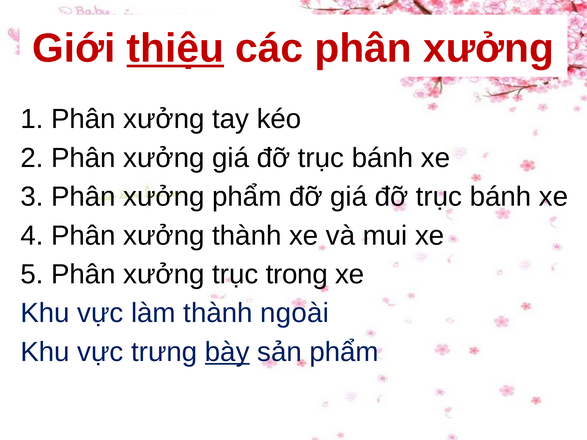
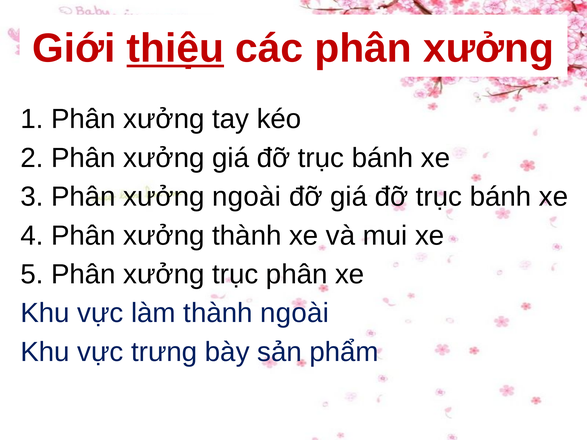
xưởng phẩm: phẩm -> ngoài
trục trong: trong -> phân
bày underline: present -> none
